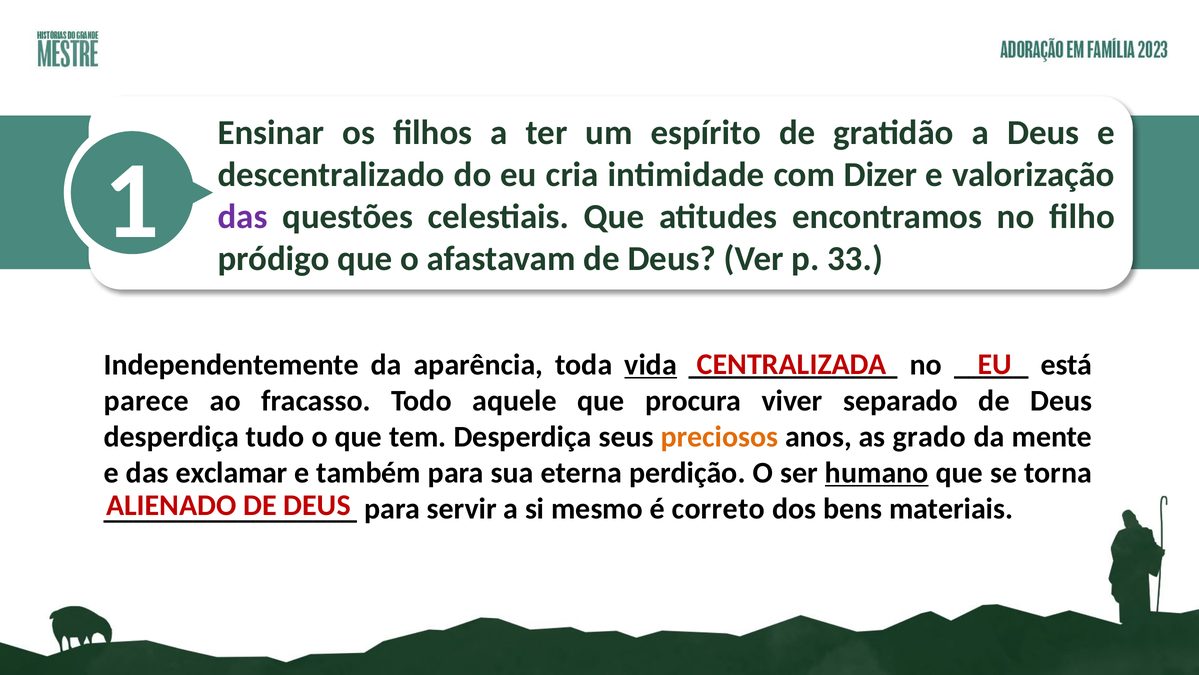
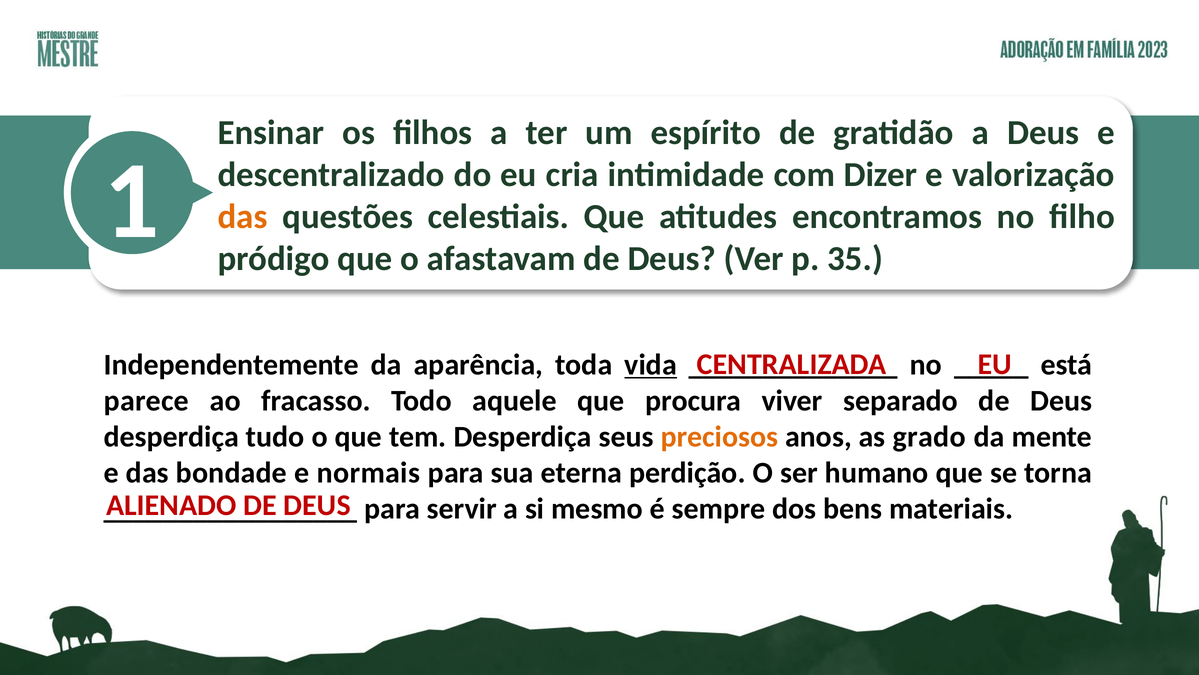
das at (243, 216) colour: purple -> orange
33: 33 -> 35
exclamar: exclamar -> bondade
também: também -> normais
humano underline: present -> none
correto: correto -> sempre
